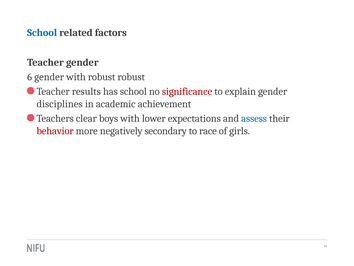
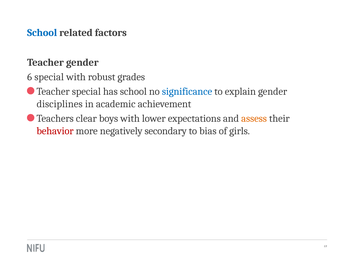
6 gender: gender -> special
robust robust: robust -> grades
Teacher results: results -> special
significance colour: red -> blue
assess colour: blue -> orange
race: race -> bias
